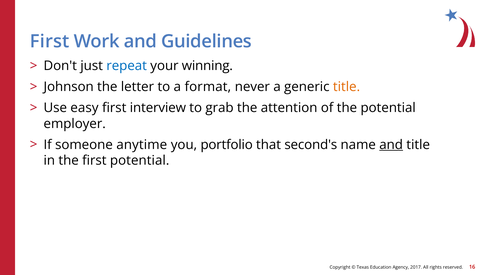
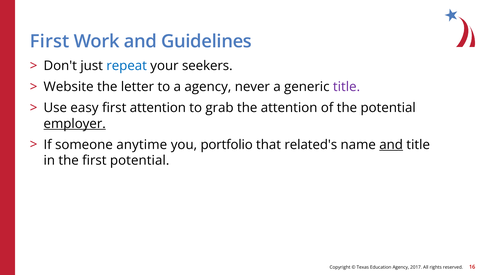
winning: winning -> seekers
Johnson: Johnson -> Website
a format: format -> agency
title at (347, 87) colour: orange -> purple
first interview: interview -> attention
employer underline: none -> present
second's: second's -> related's
